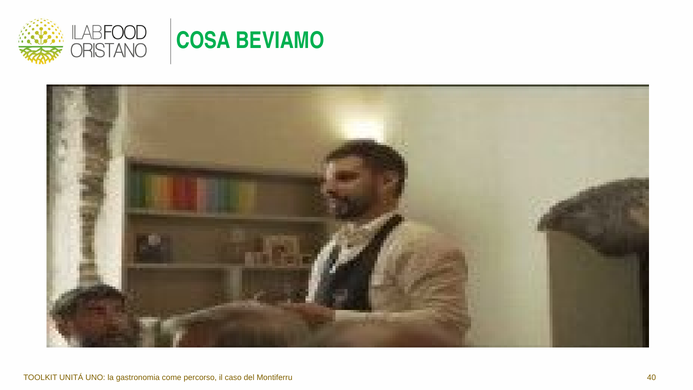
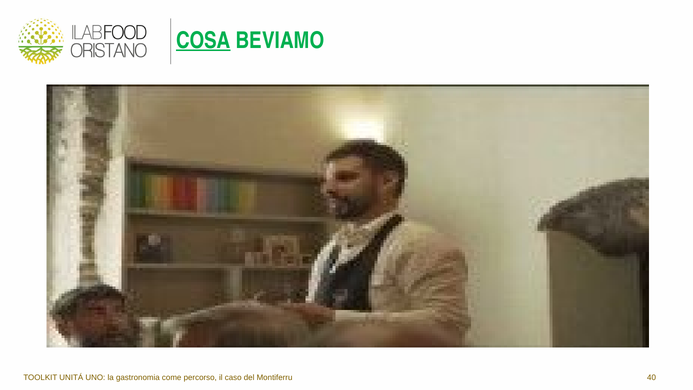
COSA underline: none -> present
